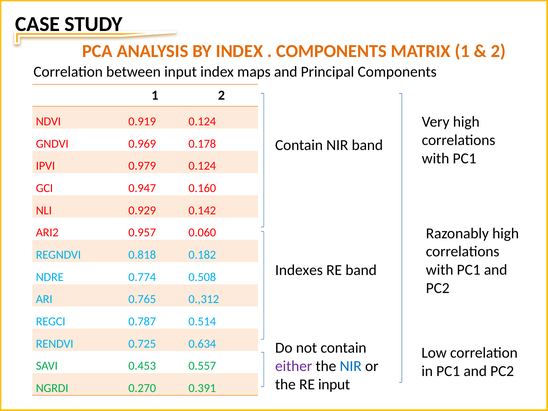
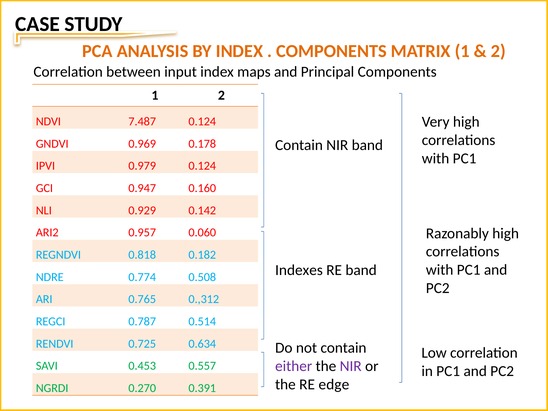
0.919: 0.919 -> 7.487
NIR at (351, 366) colour: blue -> purple
RE input: input -> edge
